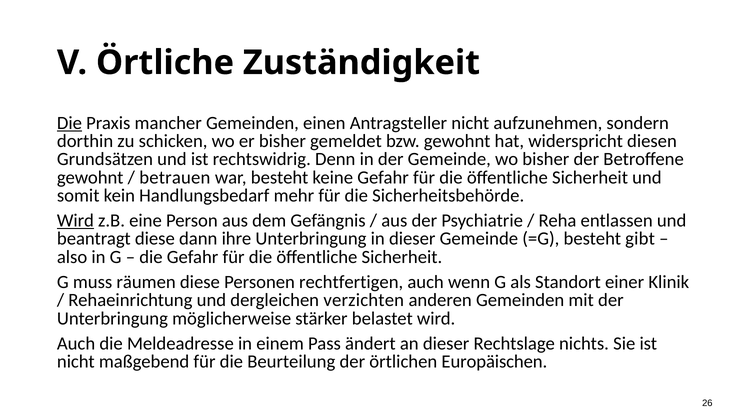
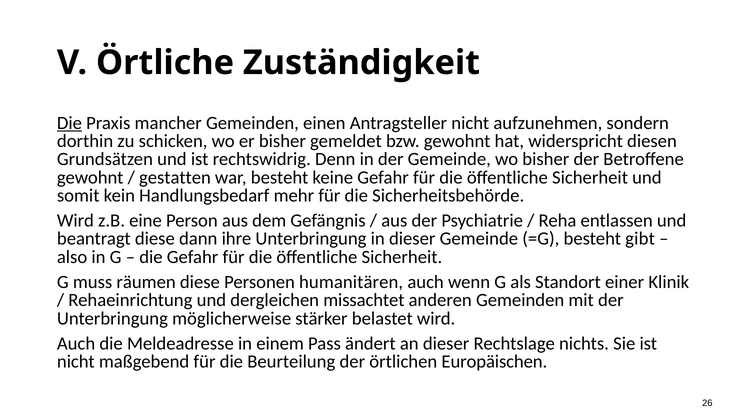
betrauen: betrauen -> gestatten
Wird at (75, 221) underline: present -> none
rechtfertigen: rechtfertigen -> humanitären
verzichten: verzichten -> missachtet
